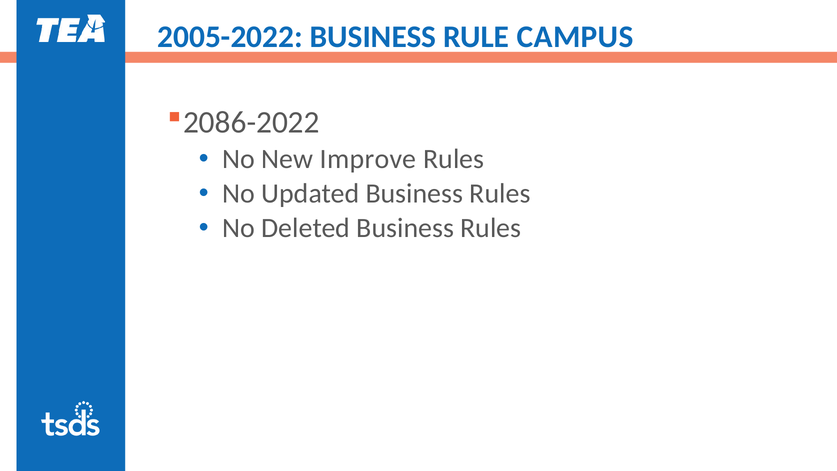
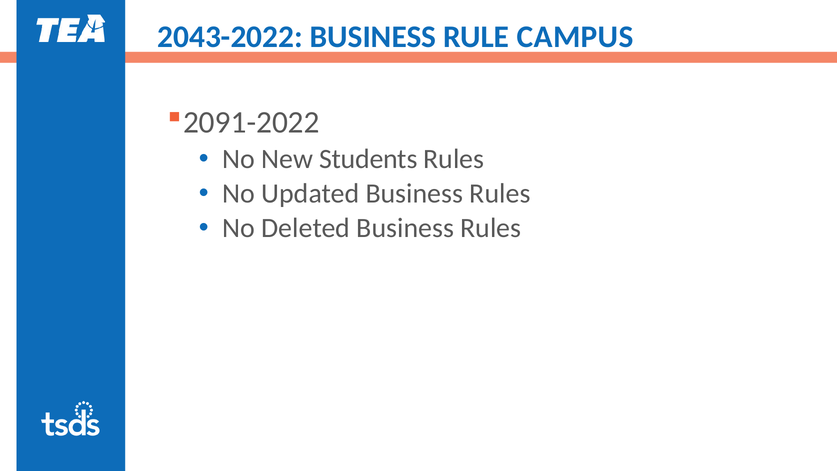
2005-2022: 2005-2022 -> 2043-2022
2086-2022: 2086-2022 -> 2091-2022
Improve: Improve -> Students
